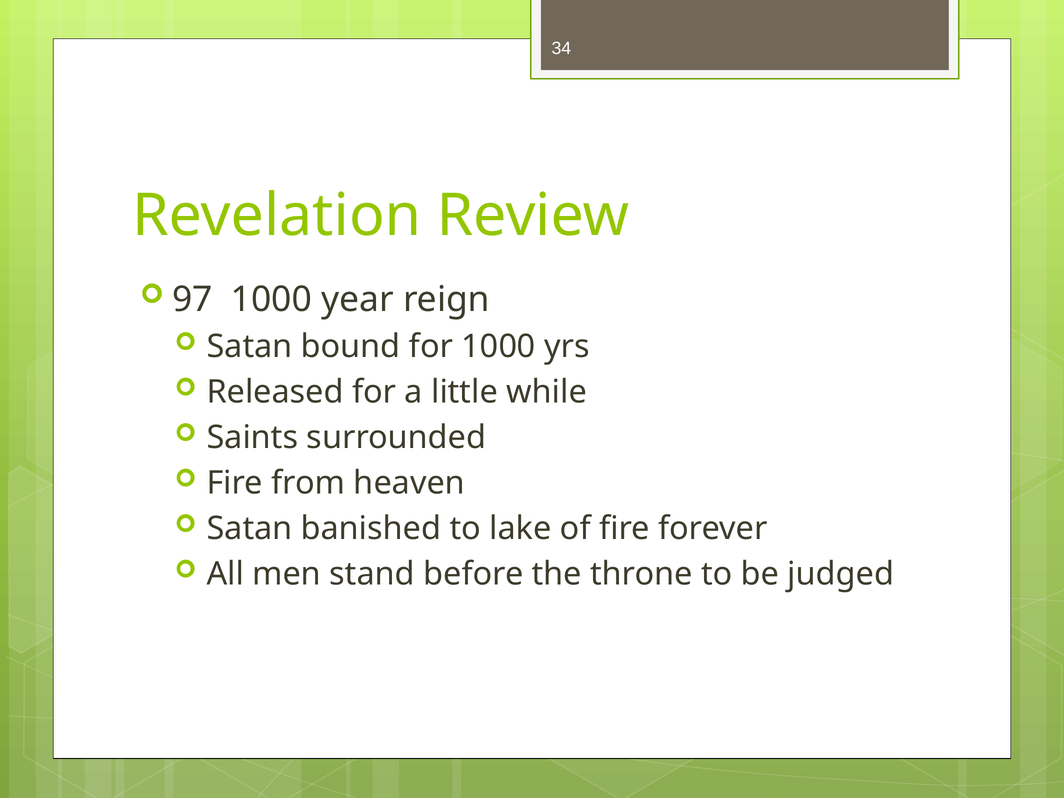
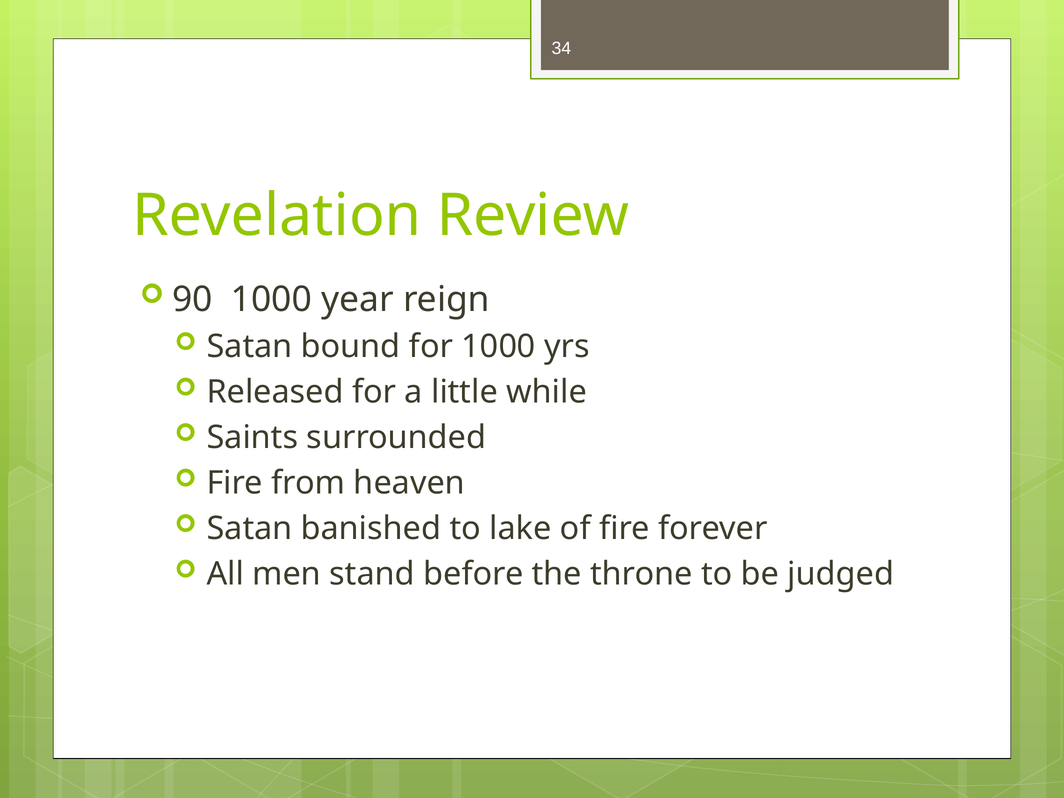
97: 97 -> 90
